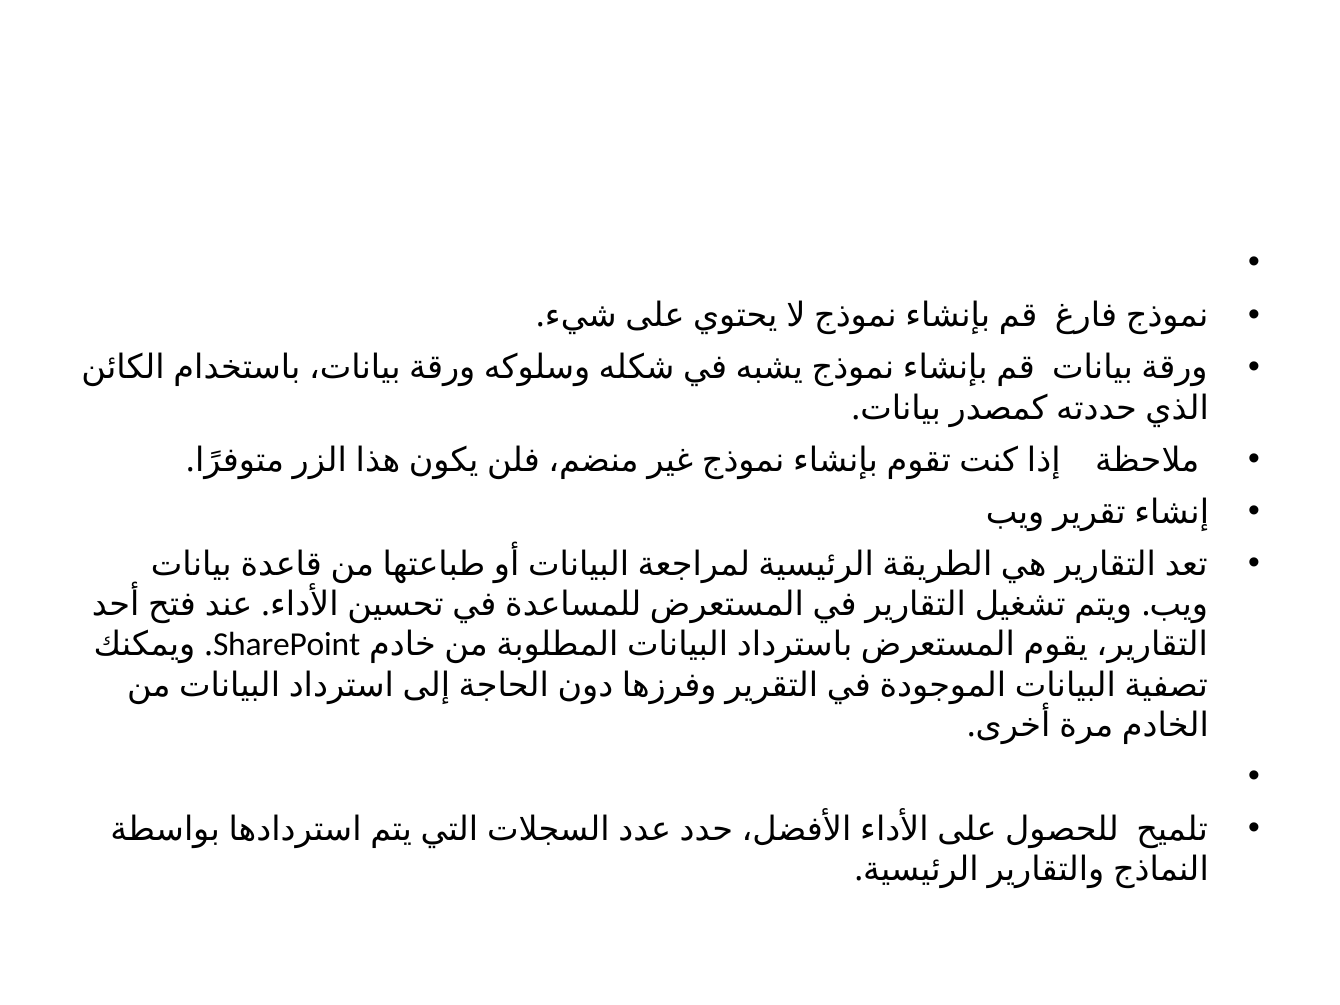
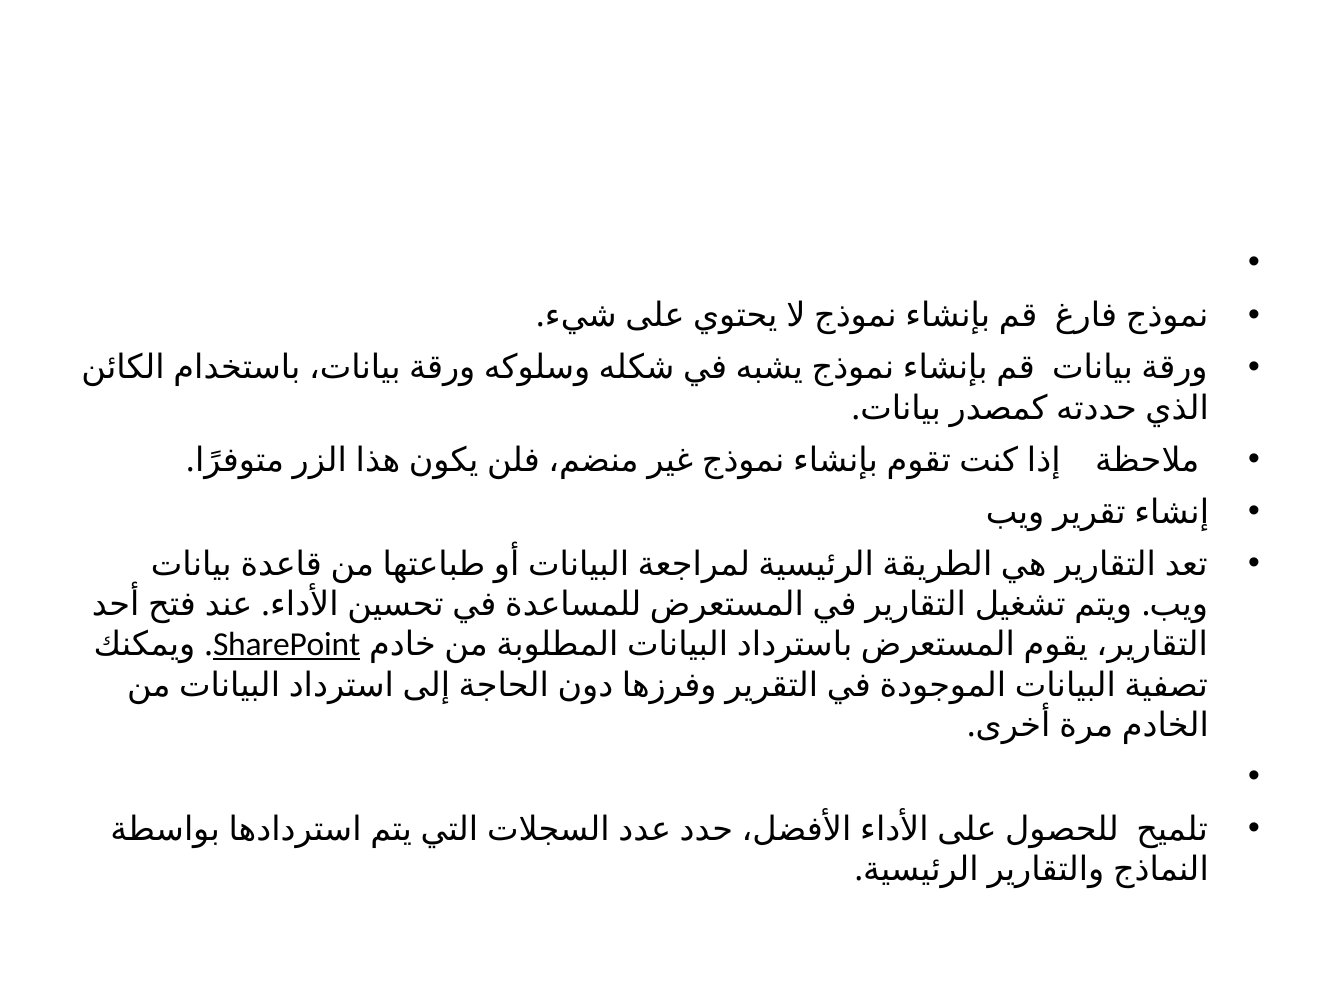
SharePoint underline: none -> present
